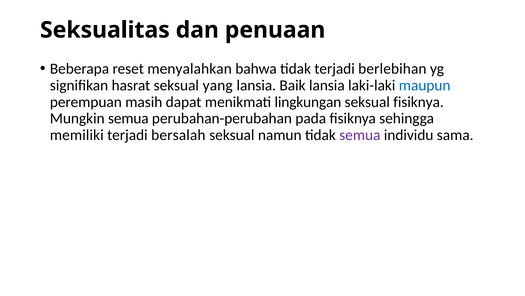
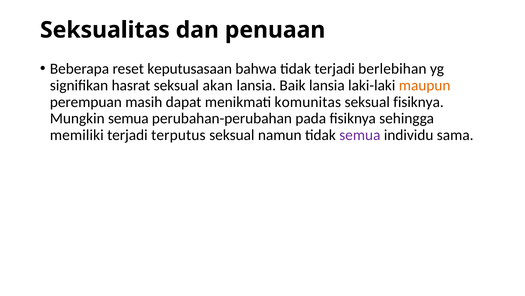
menyalahkan: menyalahkan -> keputusasaan
yang: yang -> akan
maupun colour: blue -> orange
lingkungan: lingkungan -> komunitas
bersalah: bersalah -> terputus
